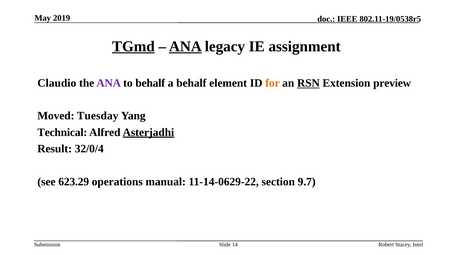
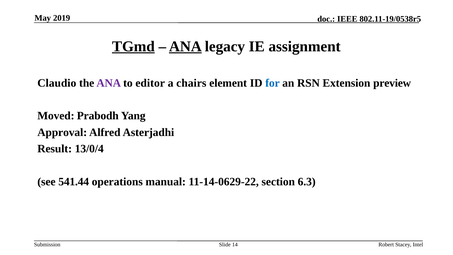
to behalf: behalf -> editor
a behalf: behalf -> chairs
for colour: orange -> blue
RSN underline: present -> none
Tuesday: Tuesday -> Prabodh
Technical: Technical -> Approval
Asterjadhi underline: present -> none
32/0/4: 32/0/4 -> 13/0/4
623.29: 623.29 -> 541.44
9.7: 9.7 -> 6.3
